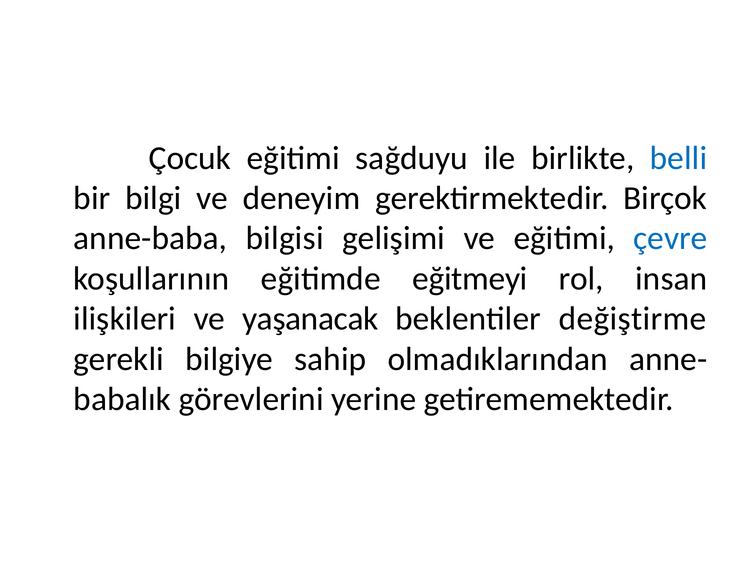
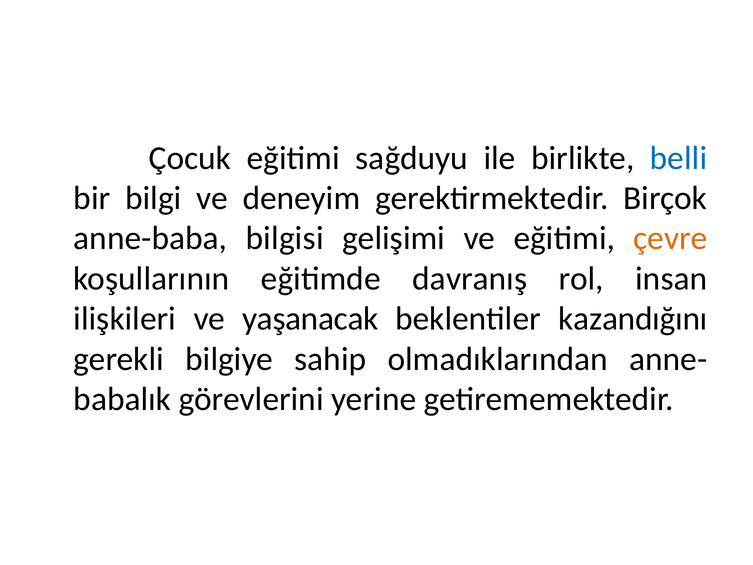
çevre colour: blue -> orange
eğitmeyi: eğitmeyi -> davranış
değiştirme: değiştirme -> kazandığını
